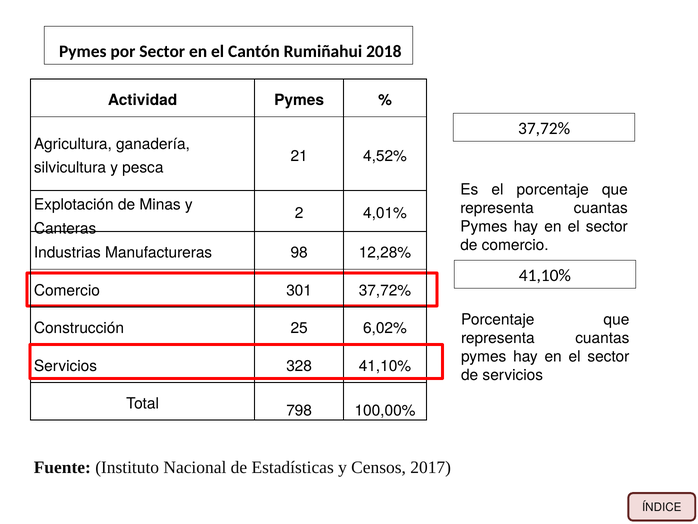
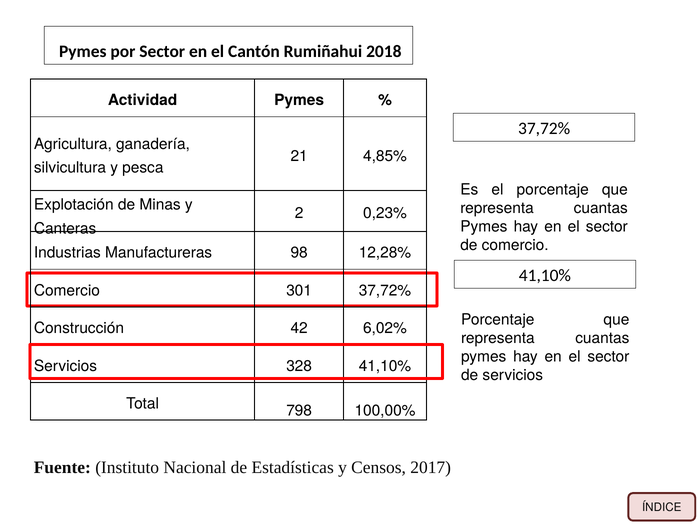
4,52%: 4,52% -> 4,85%
4,01%: 4,01% -> 0,23%
25: 25 -> 42
